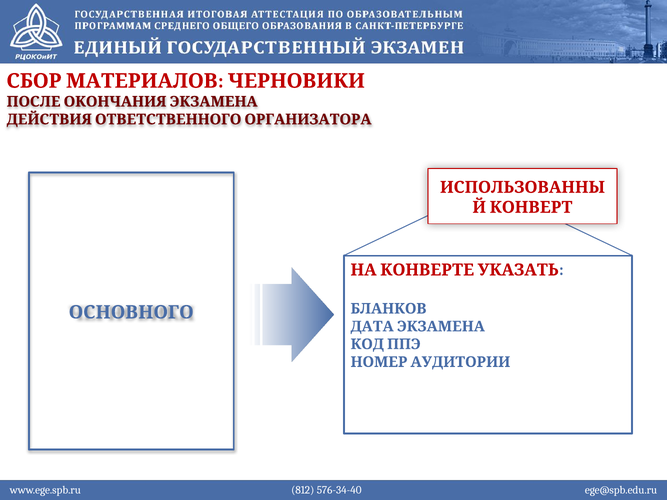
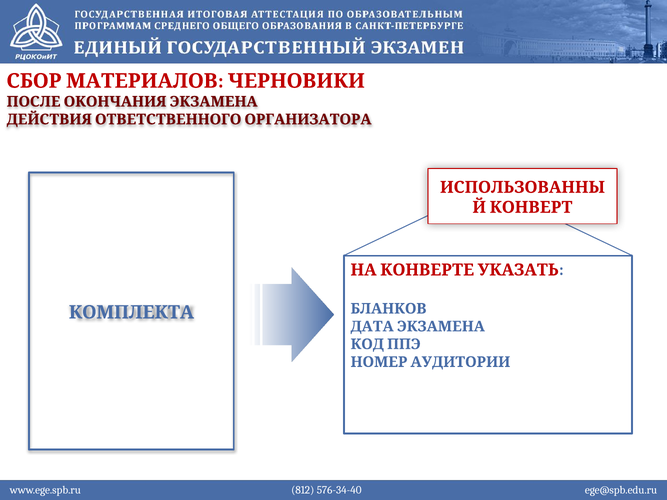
ОСНОВНОГО: ОСНОВНОГО -> КОМПЛЕКТА
